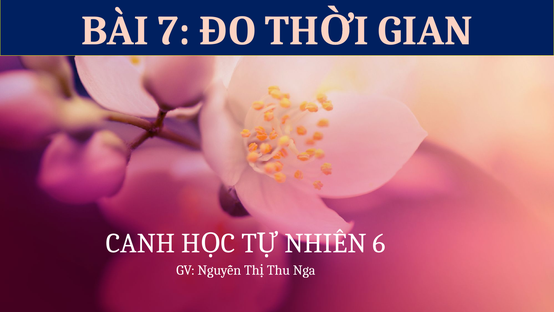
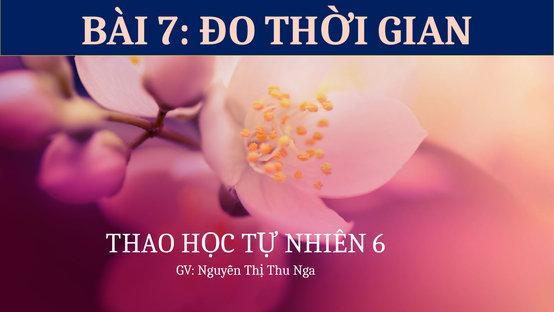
CANH: CANH -> THAO
